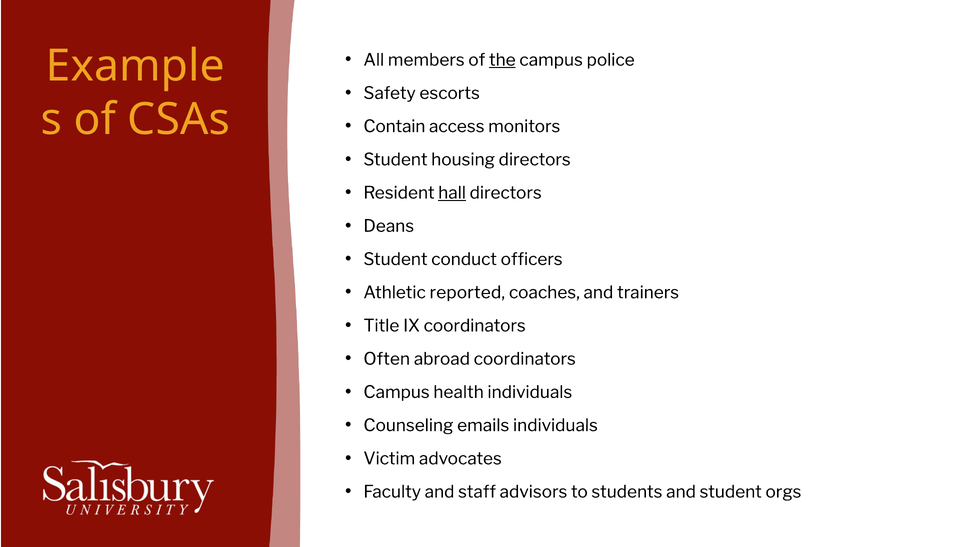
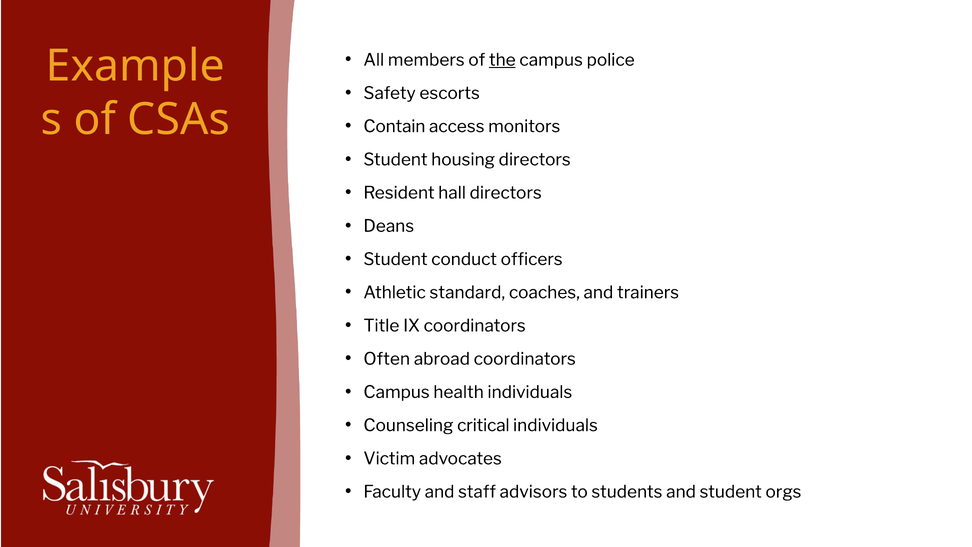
hall underline: present -> none
reported: reported -> standard
emails: emails -> critical
